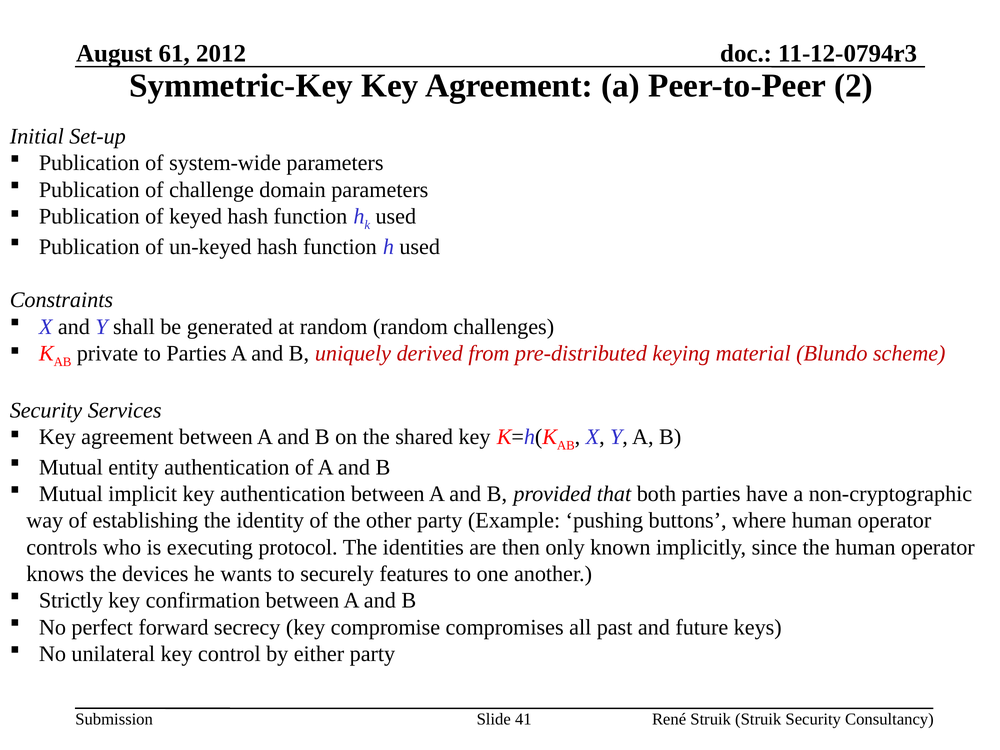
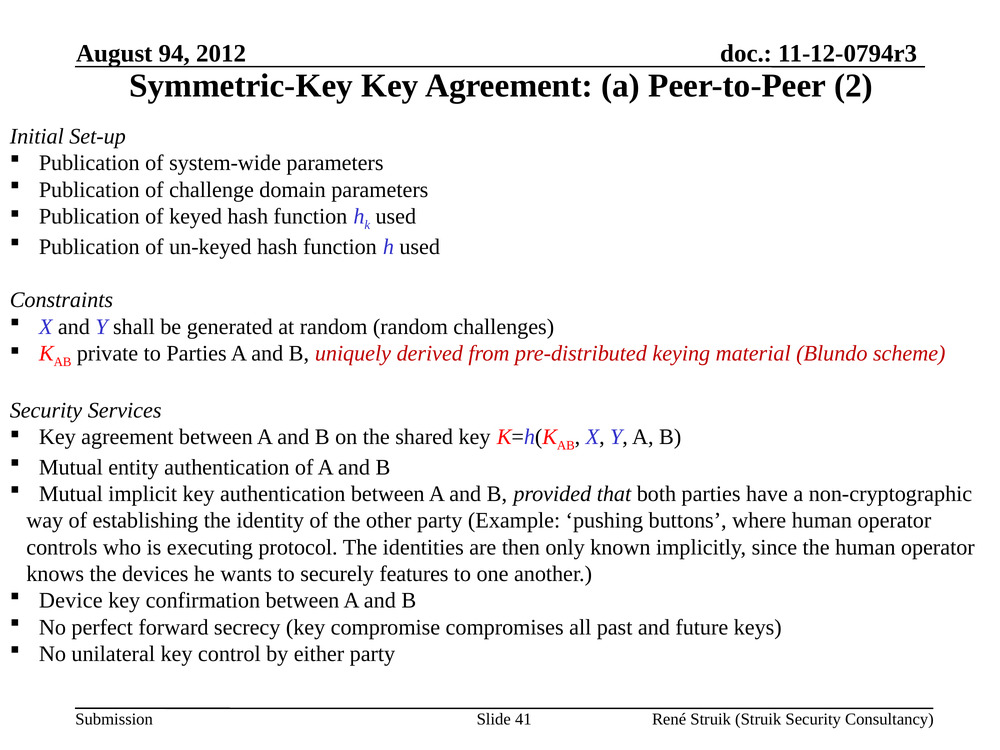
61: 61 -> 94
Strictly: Strictly -> Device
